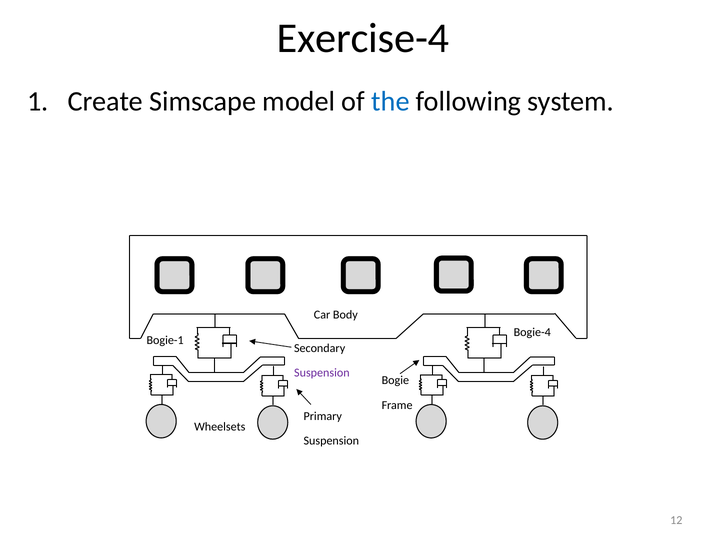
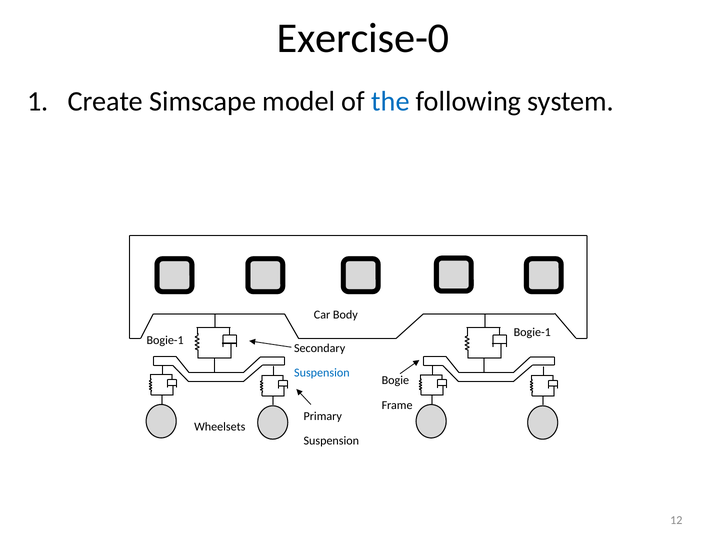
Exercise-4: Exercise-4 -> Exercise-0
Bogie-4 at (532, 332): Bogie-4 -> Bogie-1
Suspension at (322, 373) colour: purple -> blue
